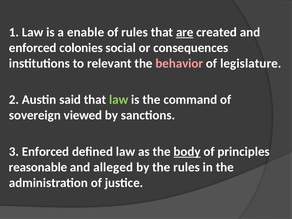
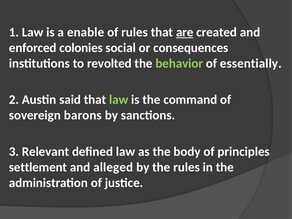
relevant: relevant -> revolted
behavior colour: pink -> light green
legislature: legislature -> essentially
viewed: viewed -> barons
3 Enforced: Enforced -> Relevant
body underline: present -> none
reasonable: reasonable -> settlement
